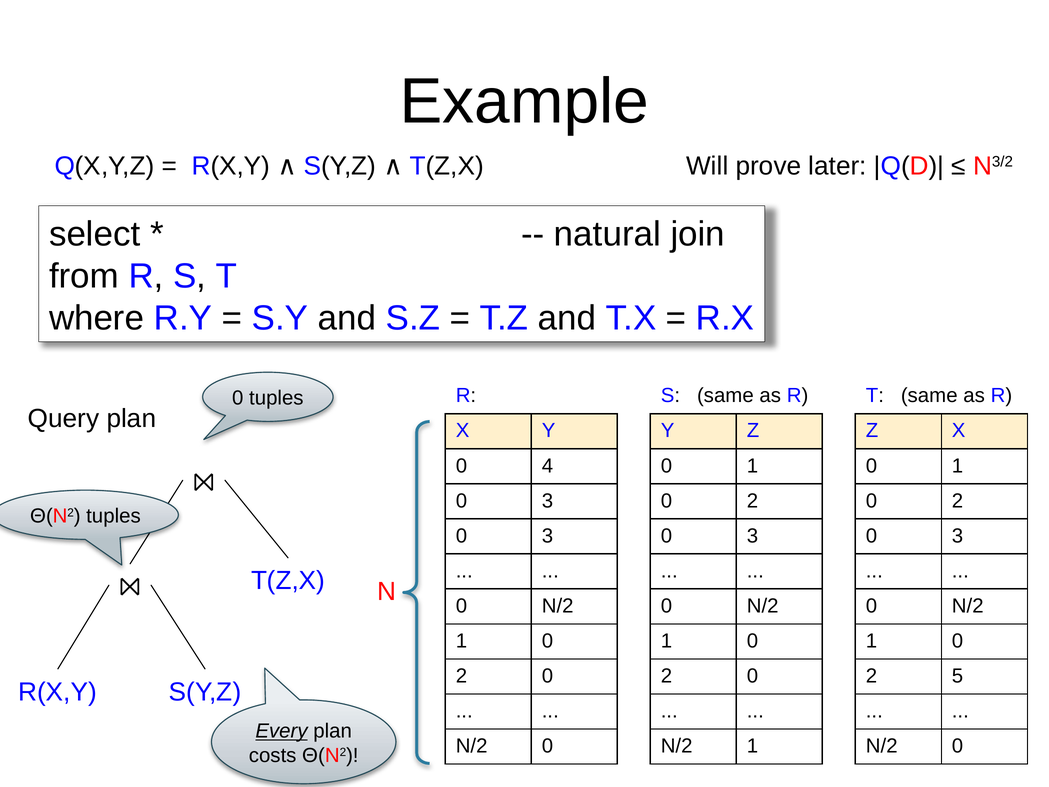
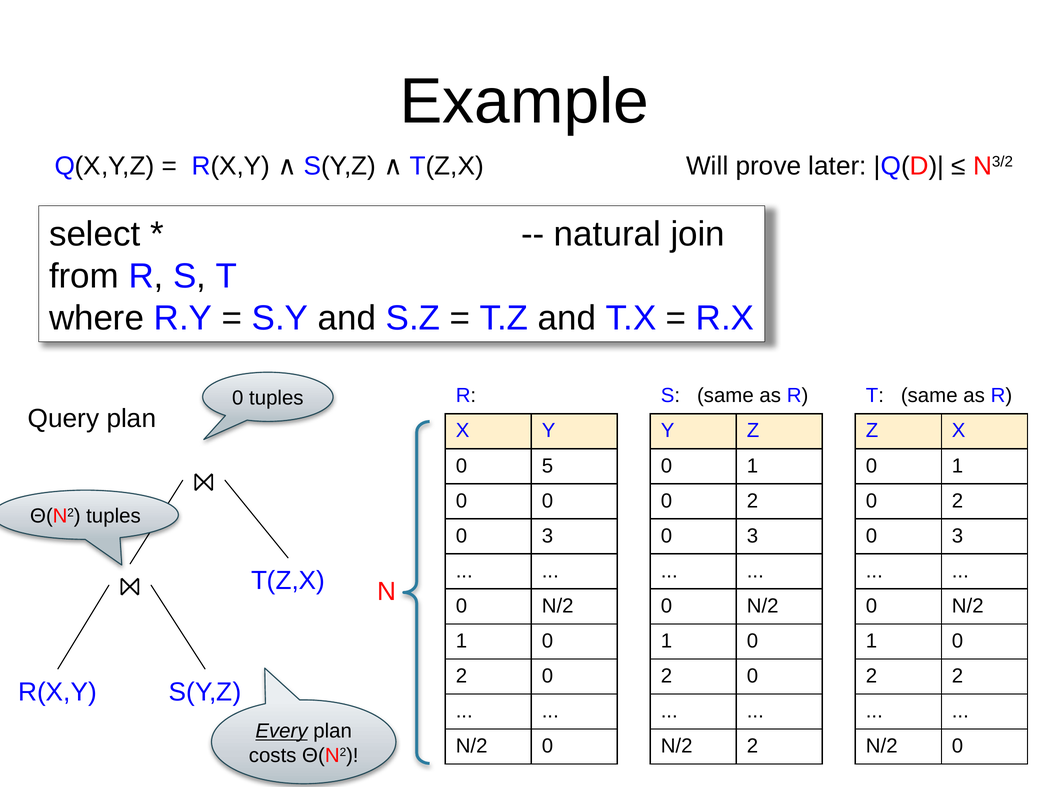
4: 4 -> 5
3 at (547, 501): 3 -> 0
2 5: 5 -> 2
1 at (752, 746): 1 -> 2
